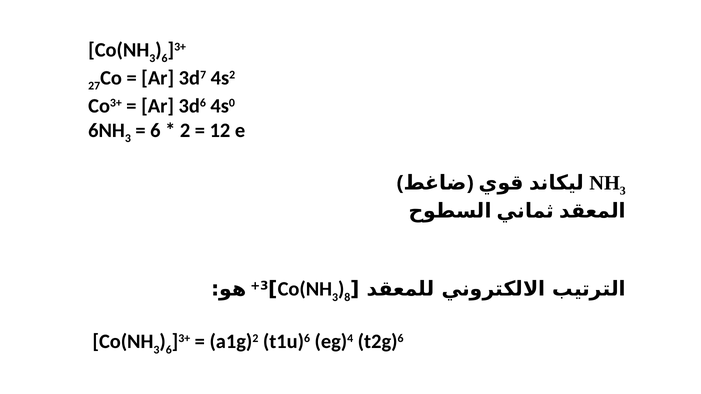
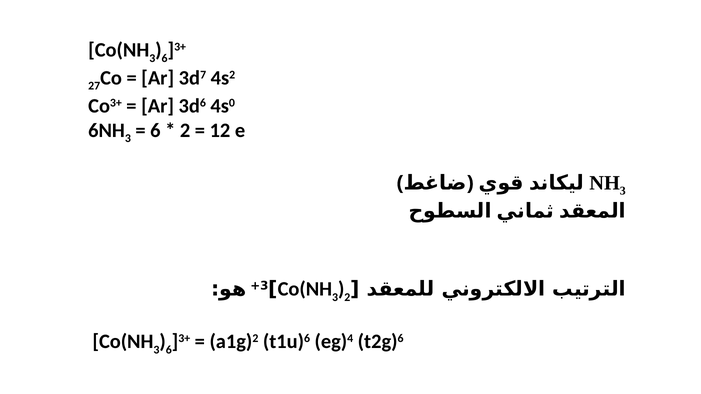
8 at (347, 297): 8 -> 2
